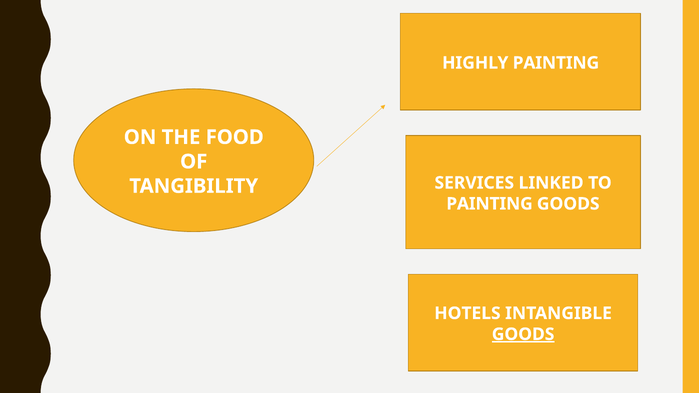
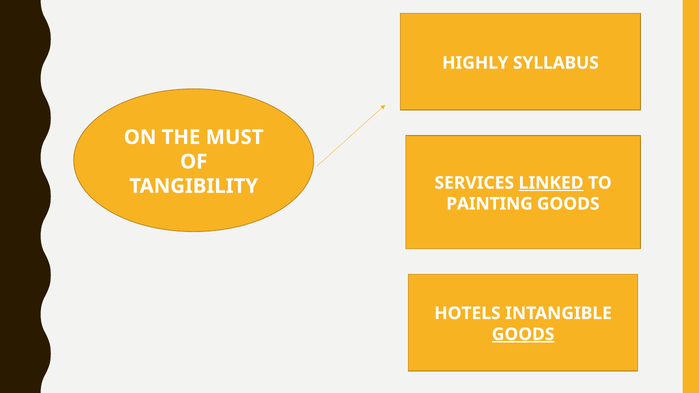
HIGHLY PAINTING: PAINTING -> SYLLABUS
FOOD: FOOD -> MUST
LINKED underline: none -> present
